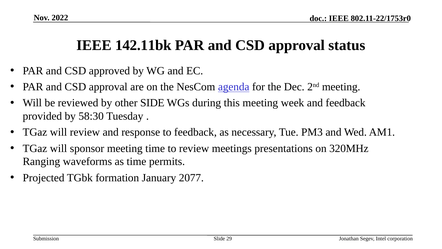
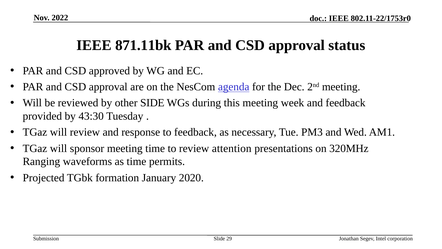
142.11bk: 142.11bk -> 871.11bk
58:30: 58:30 -> 43:30
meetings: meetings -> attention
2077: 2077 -> 2020
